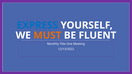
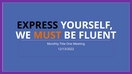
EXPRESS colour: blue -> black
